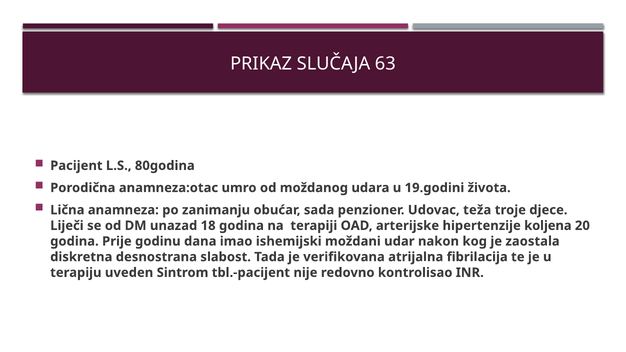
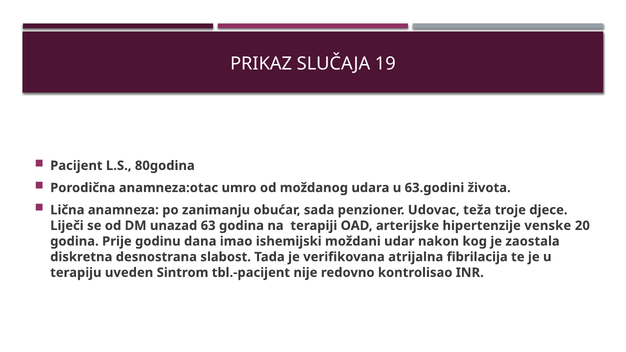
63: 63 -> 19
19.godini: 19.godini -> 63.godini
18: 18 -> 63
koljena: koljena -> venske
